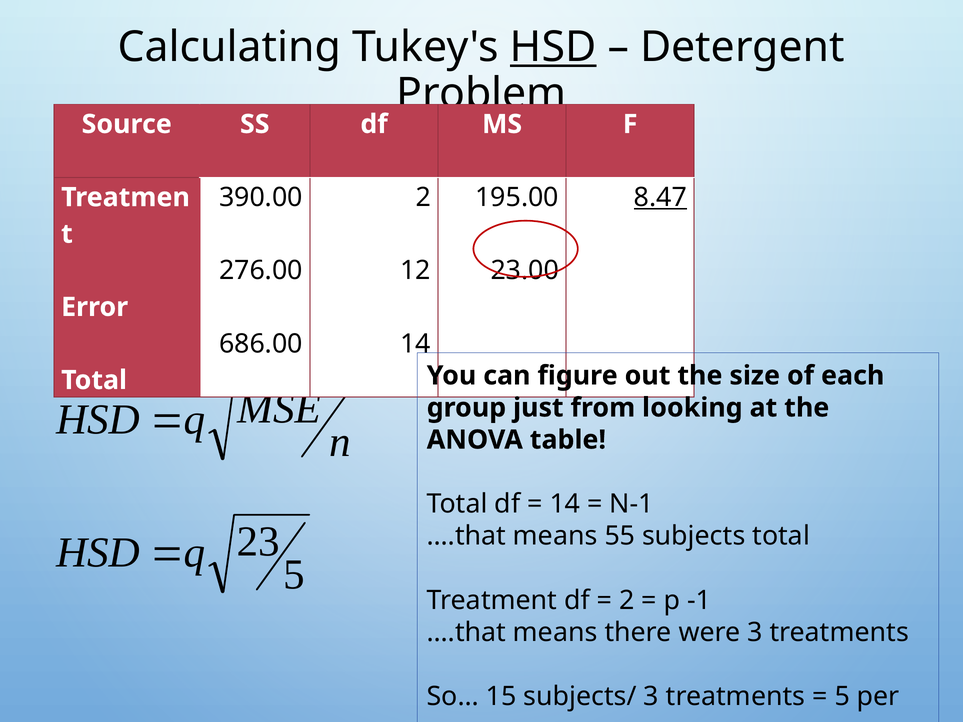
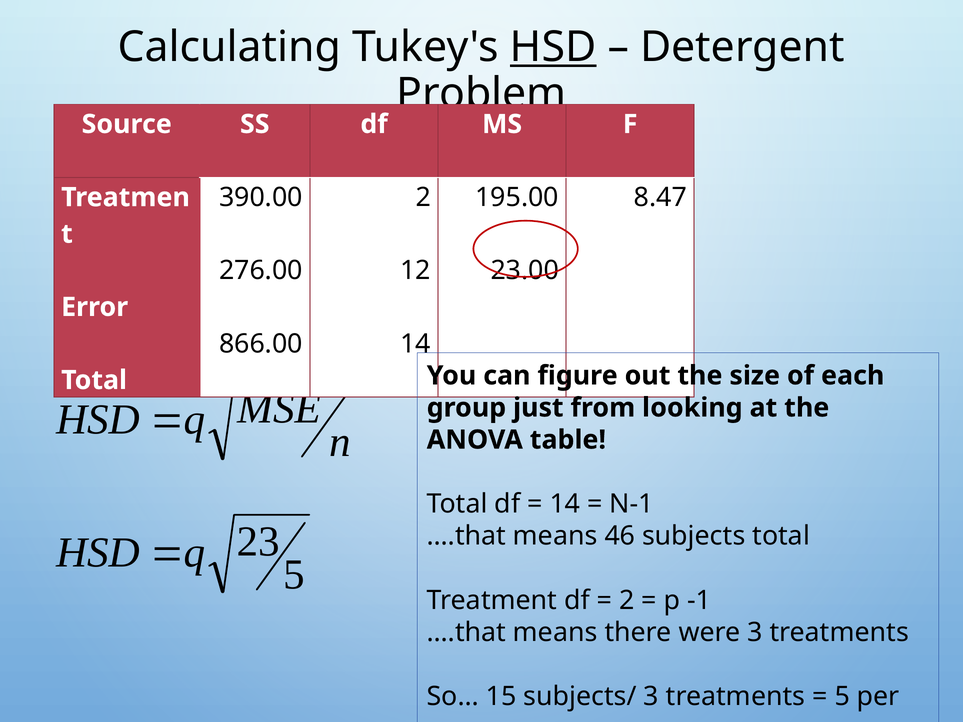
8.47 underline: present -> none
686.00: 686.00 -> 866.00
55: 55 -> 46
